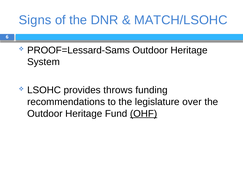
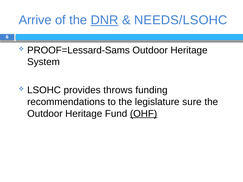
Signs: Signs -> Arrive
DNR underline: none -> present
MATCH/LSOHC: MATCH/LSOHC -> NEEDS/LSOHC
over: over -> sure
